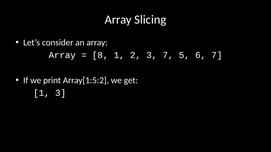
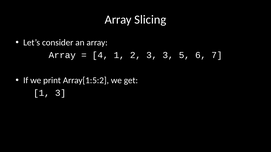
8: 8 -> 4
3 7: 7 -> 3
